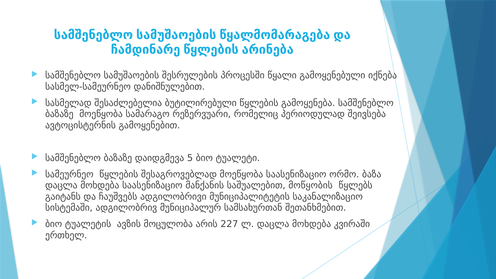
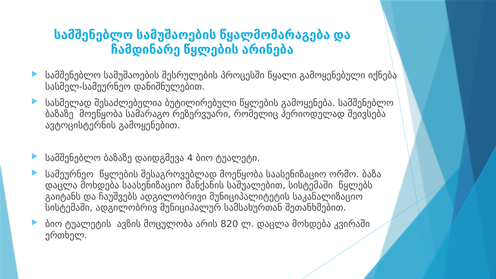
5: 5 -> 4
საშუალებით მოწყობის: მოწყობის -> სისტემაში
227: 227 -> 820
